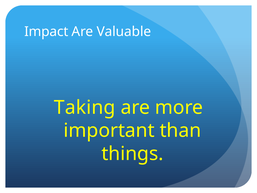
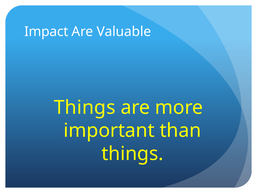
Taking at (85, 107): Taking -> Things
